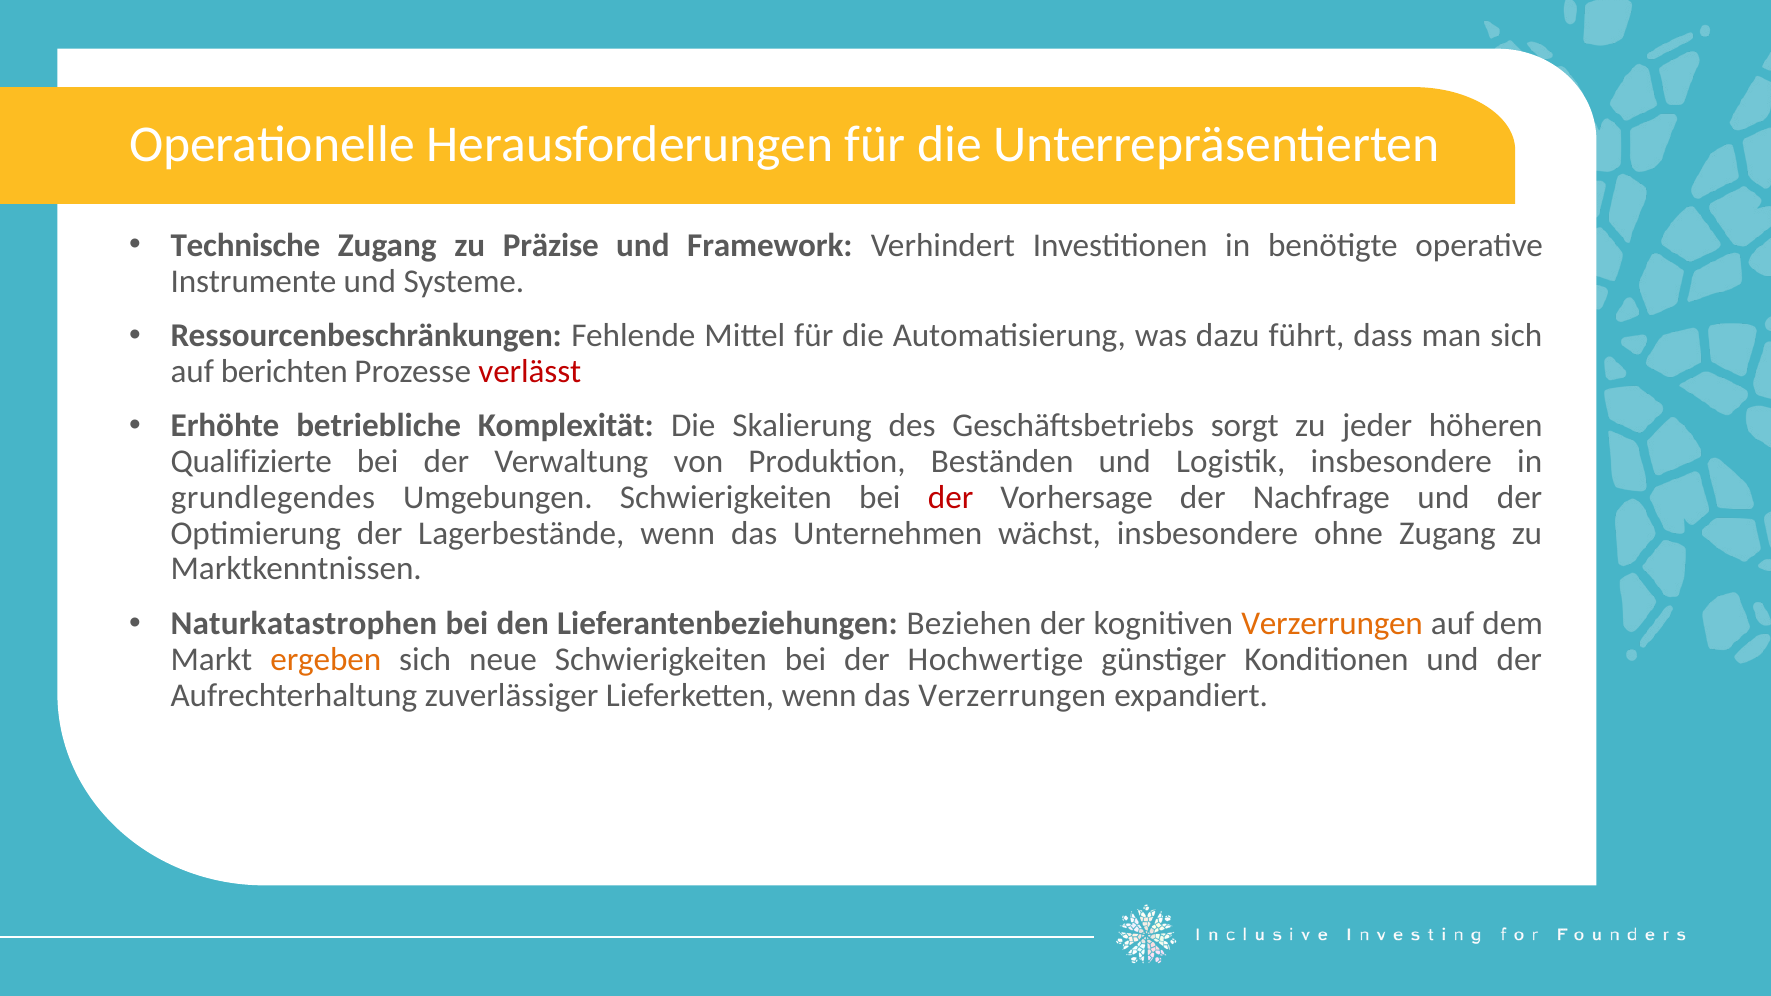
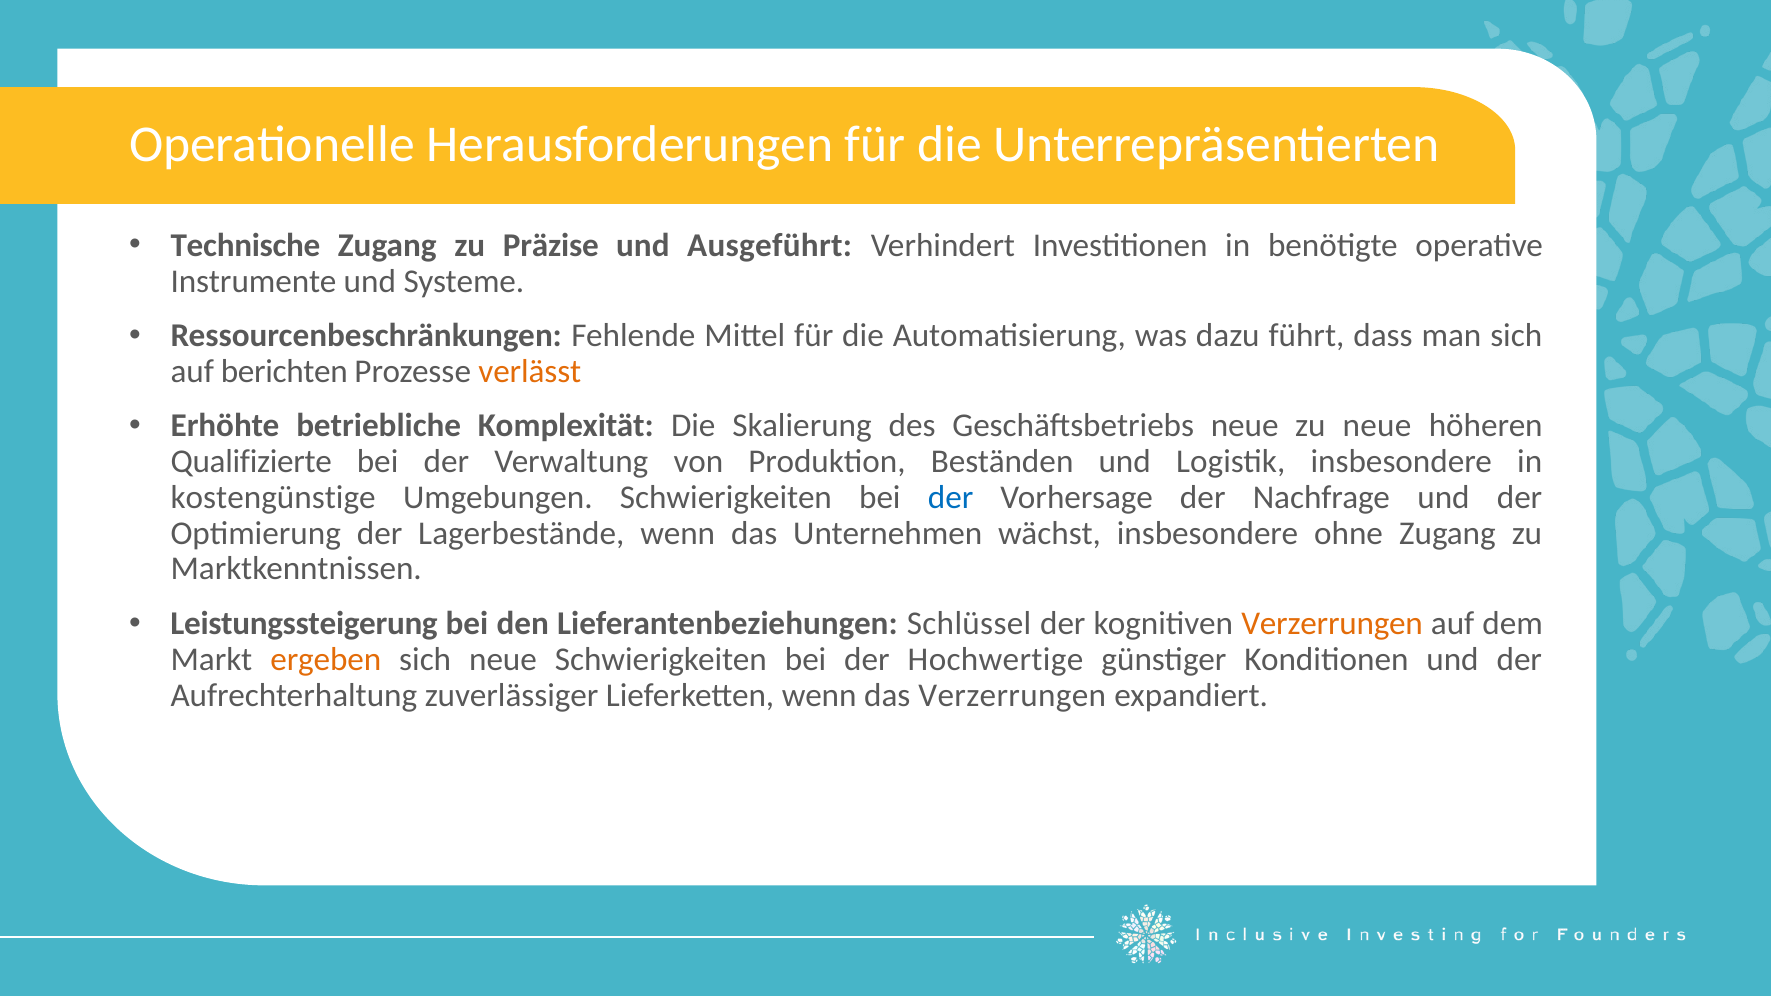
Framework: Framework -> Ausgeführt
verlässt colour: red -> orange
Geschäftsbetriebs sorgt: sorgt -> neue
zu jeder: jeder -> neue
grundlegendes: grundlegendes -> kostengünstige
der at (951, 497) colour: red -> blue
Naturkatastrophen: Naturkatastrophen -> Leistungssteigerung
Beziehen: Beziehen -> Schlüssel
